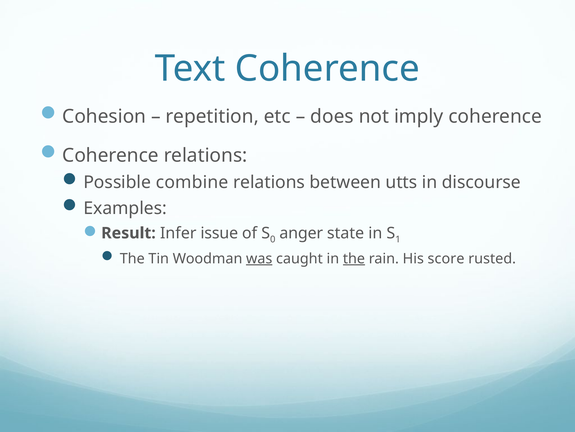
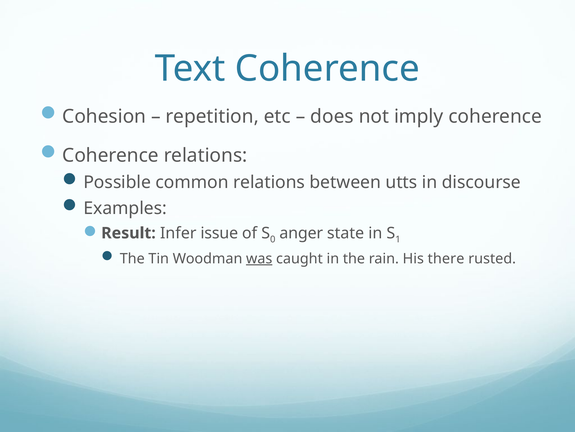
combine: combine -> common
the at (354, 258) underline: present -> none
score: score -> there
